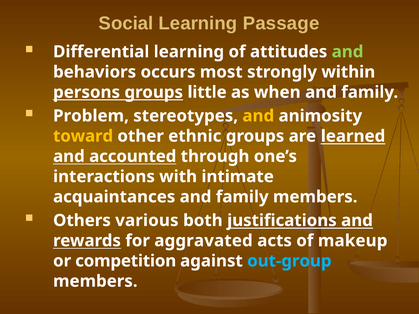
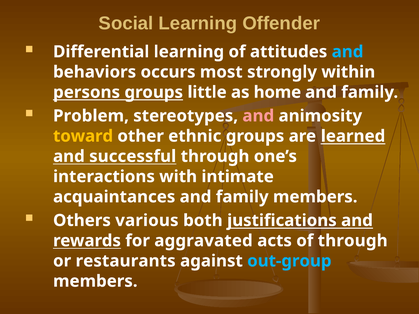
Passage: Passage -> Offender
and at (348, 52) colour: light green -> light blue
when: when -> home
and at (258, 116) colour: yellow -> pink
accounted: accounted -> successful
of makeup: makeup -> through
competition: competition -> restaurants
